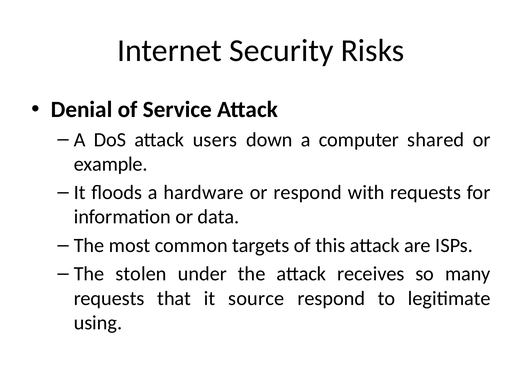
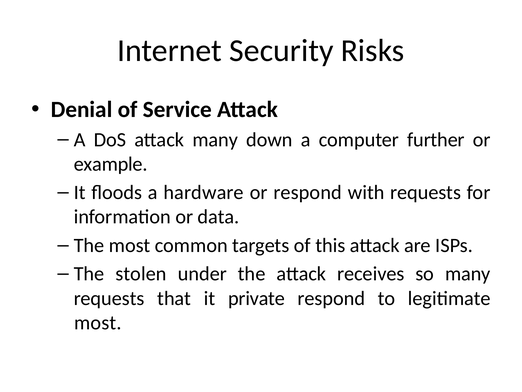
attack users: users -> many
shared: shared -> further
source: source -> private
using at (98, 322): using -> most
